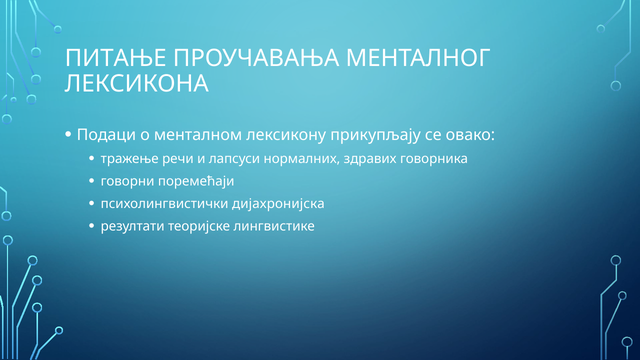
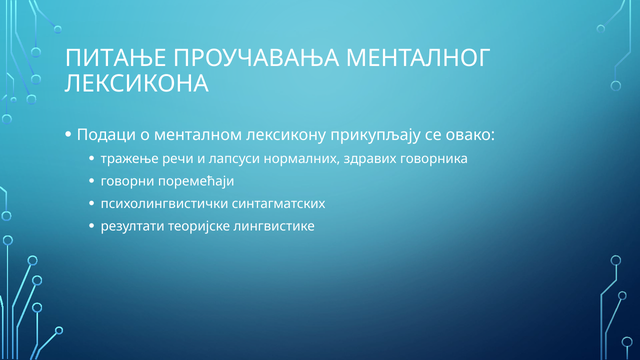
дијахронијска: дијахронијска -> синтагматских
